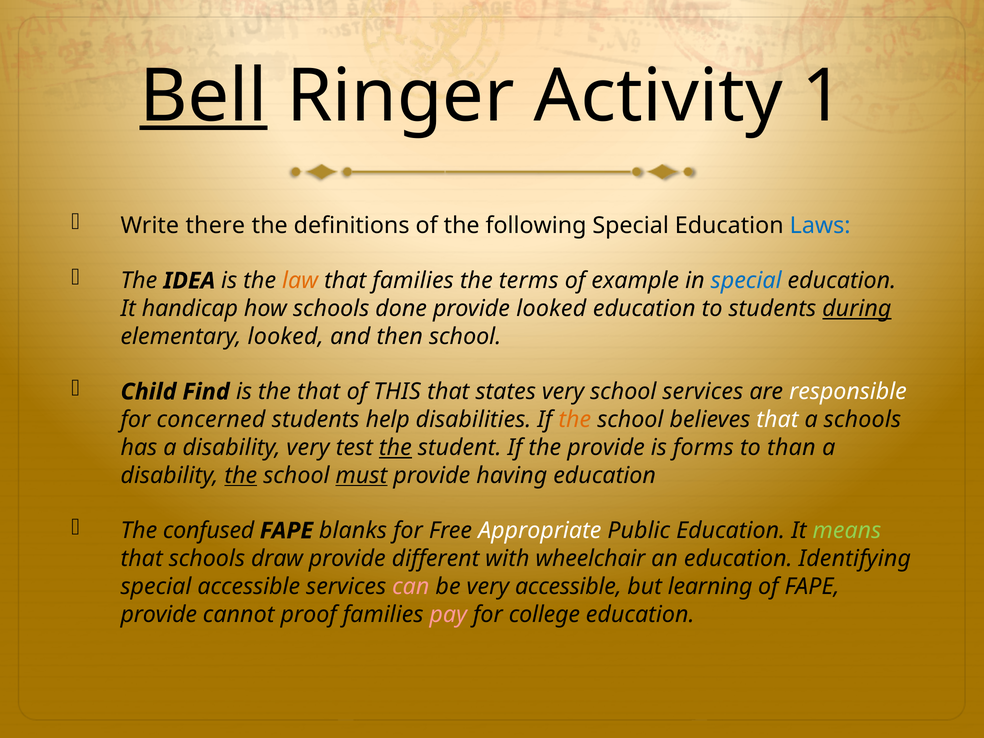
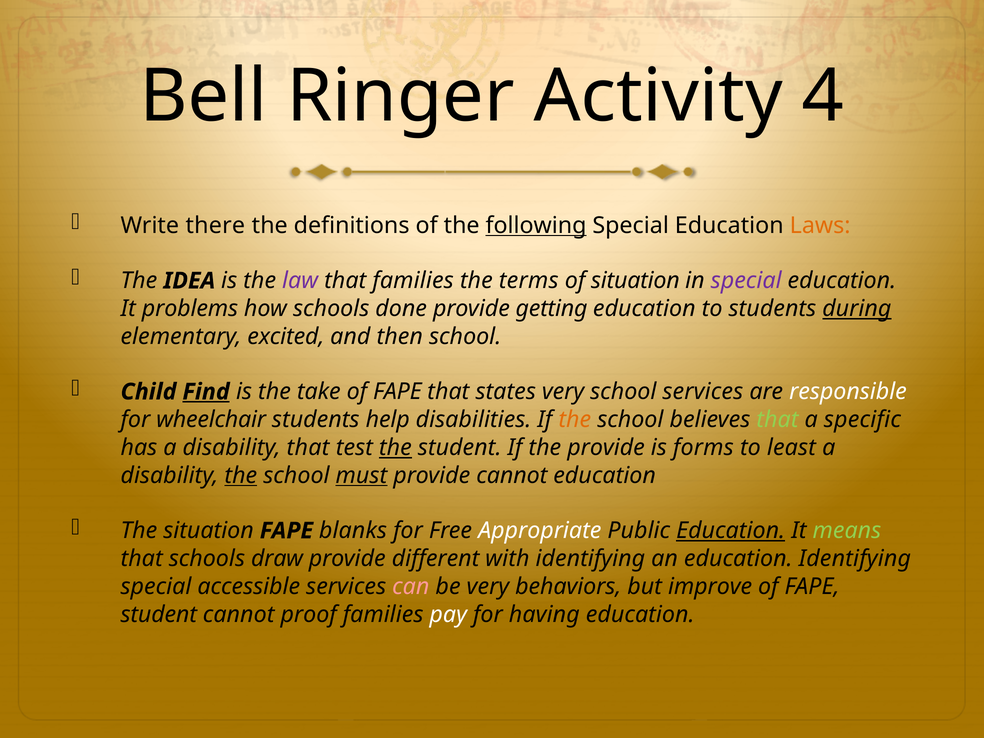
Bell underline: present -> none
1: 1 -> 4
following underline: none -> present
Laws colour: blue -> orange
law colour: orange -> purple
of example: example -> situation
special at (746, 281) colour: blue -> purple
handicap: handicap -> problems
provide looked: looked -> getting
elementary looked: looked -> excited
Find underline: none -> present
the that: that -> take
THIS at (397, 392): THIS -> FAPE
concerned: concerned -> wheelchair
that at (777, 420) colour: white -> light green
a schools: schools -> specific
disability very: very -> that
than: than -> least
provide having: having -> cannot
The confused: confused -> situation
Education at (731, 531) underline: none -> present
with wheelchair: wheelchair -> identifying
very accessible: accessible -> behaviors
learning: learning -> improve
provide at (159, 614): provide -> student
pay colour: pink -> white
college: college -> having
